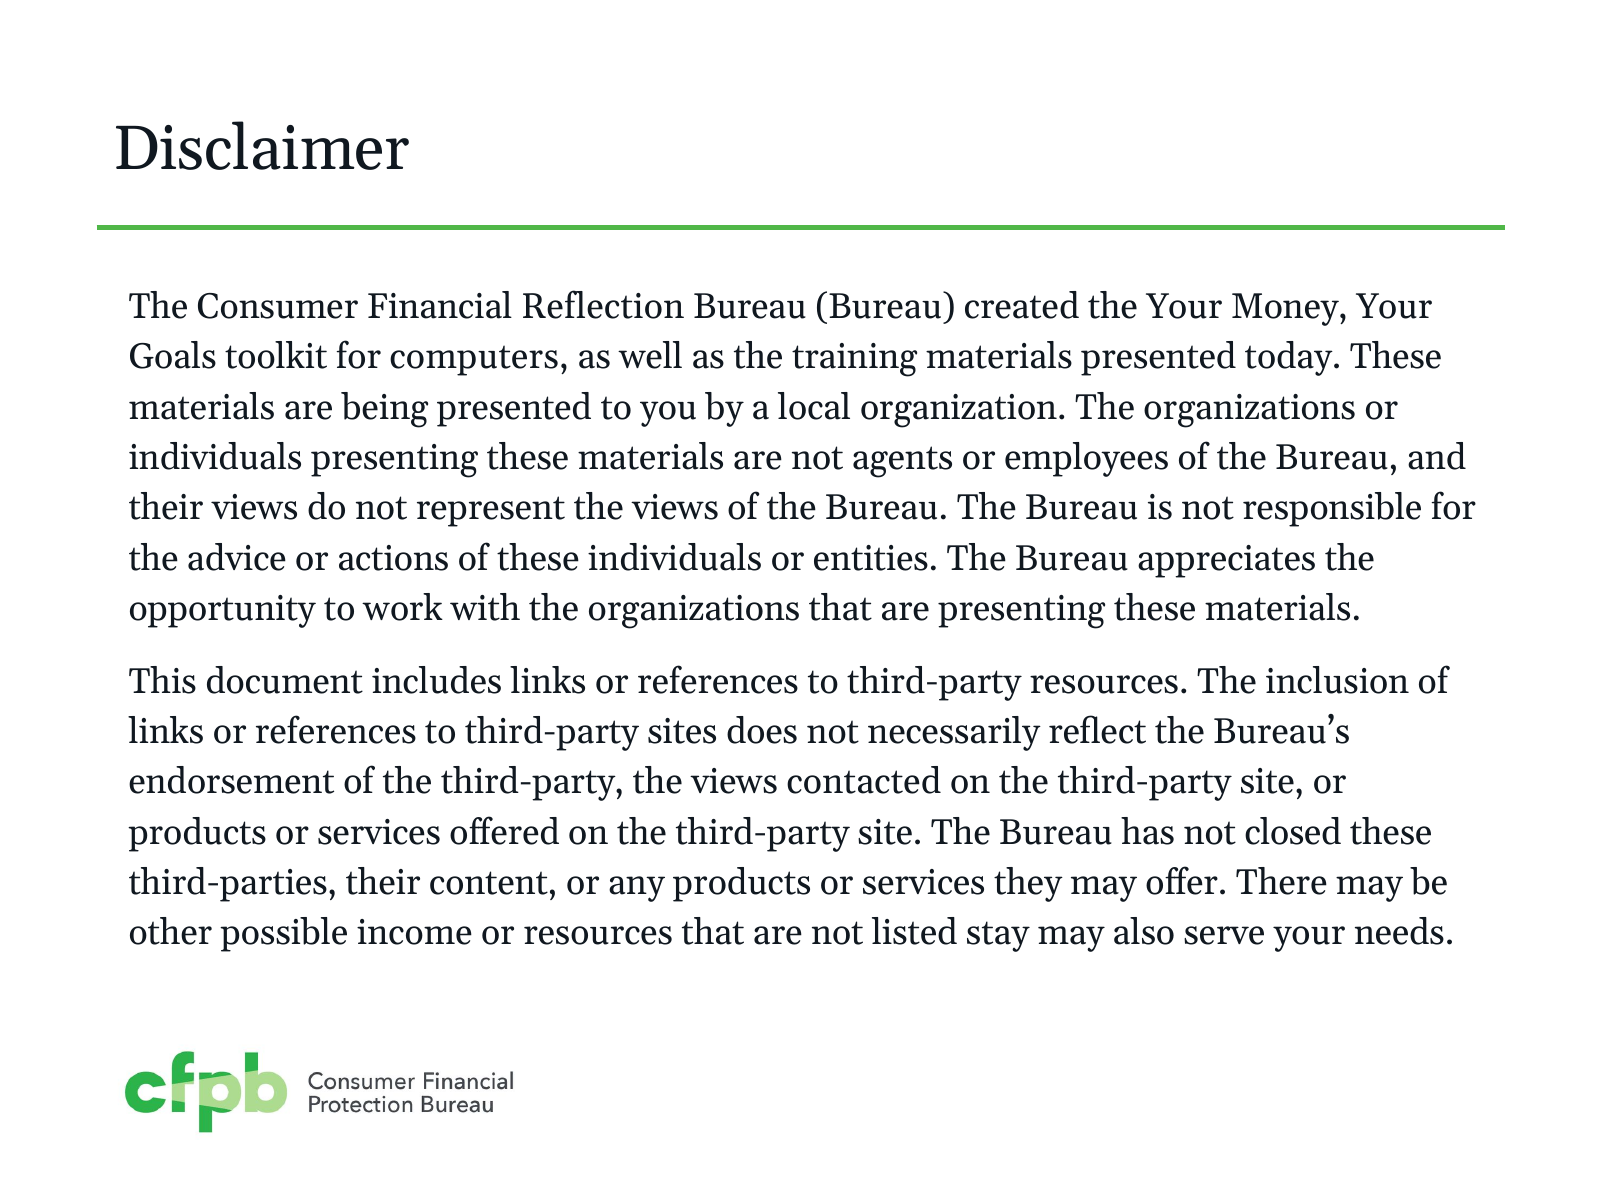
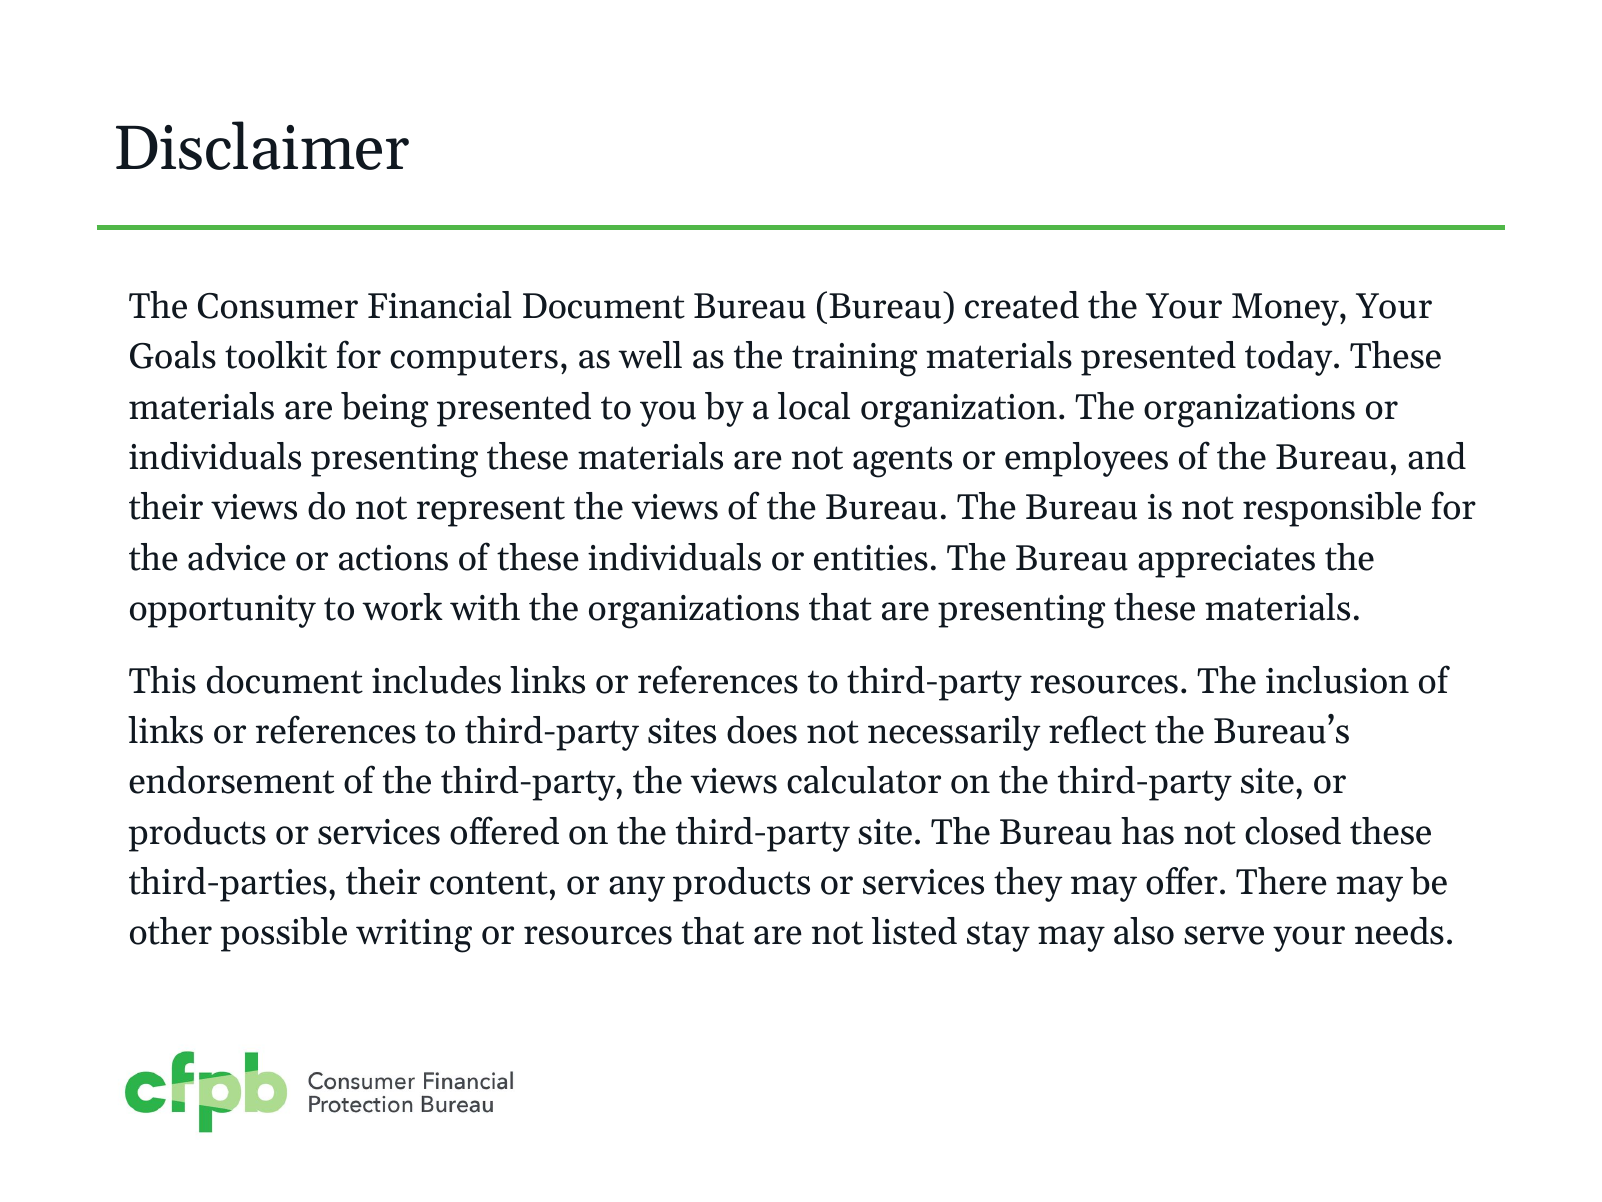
Financial Reflection: Reflection -> Document
contacted: contacted -> calculator
income: income -> writing
